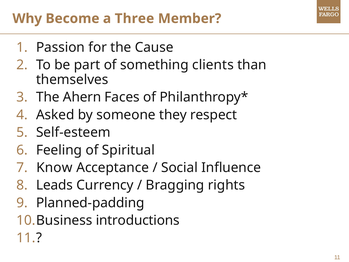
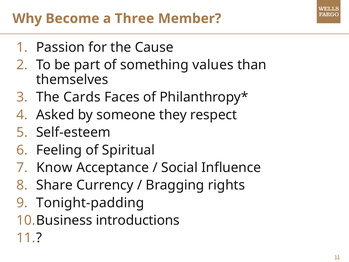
clients: clients -> values
Ahern: Ahern -> Cards
Leads: Leads -> Share
Planned-padding: Planned-padding -> Tonight-padding
